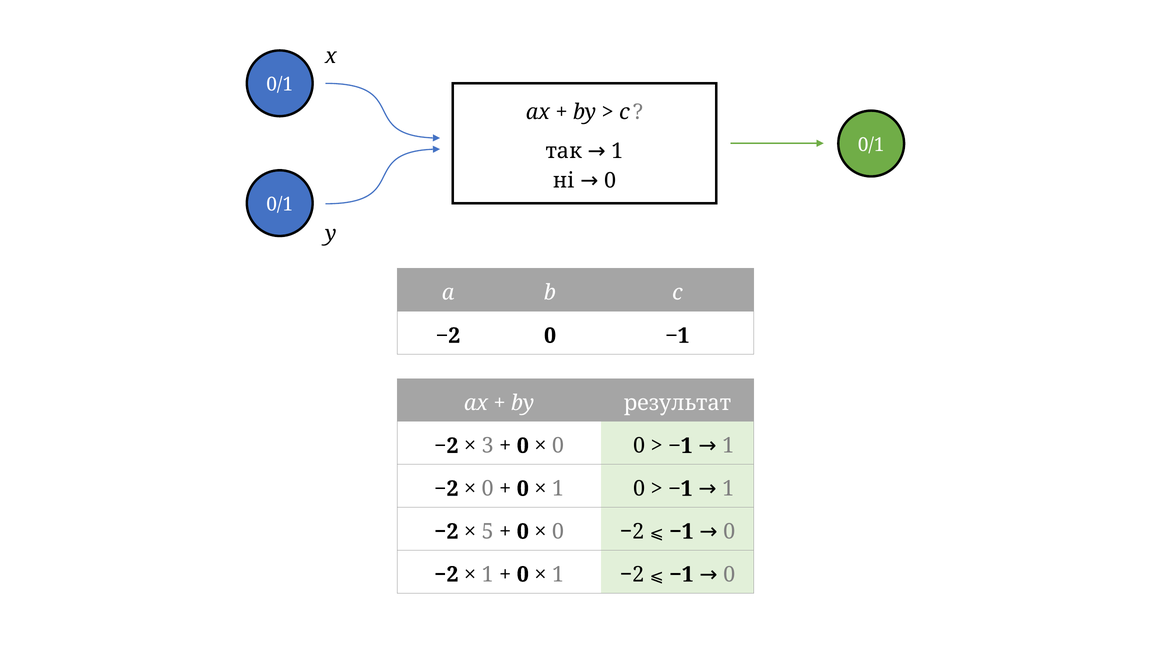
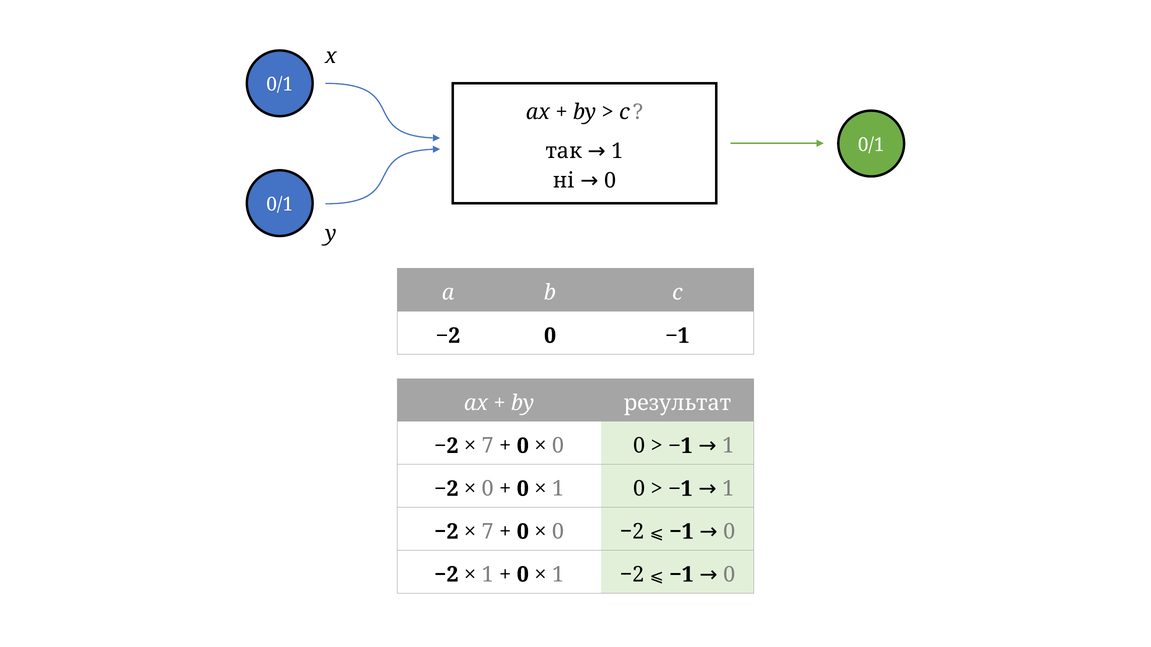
3 at (488, 446): 3 -> 7
5 at (488, 532): 5 -> 7
